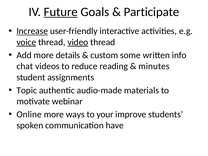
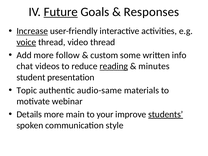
Participate: Participate -> Responses
video underline: present -> none
details: details -> follow
reading underline: none -> present
assignments: assignments -> presentation
audio-made: audio-made -> audio-same
Online: Online -> Details
ways: ways -> main
students underline: none -> present
have: have -> style
